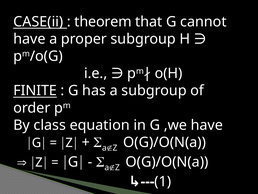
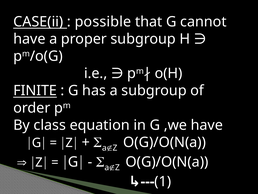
theorem: theorem -> possible
